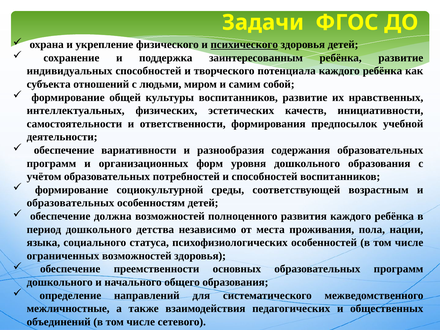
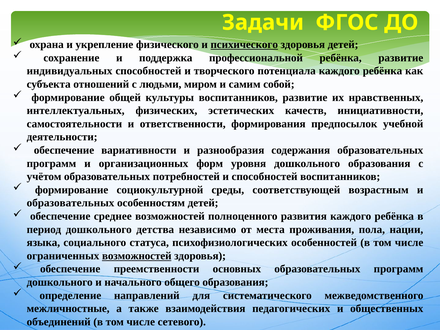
заинтересованным: заинтересованным -> профессиональной
должна: должна -> среднее
возможностей at (137, 256) underline: none -> present
